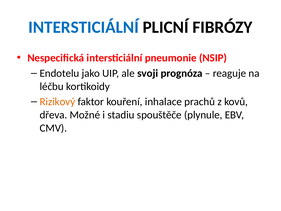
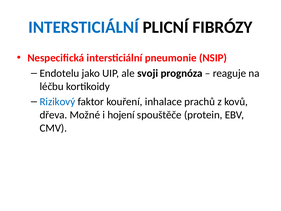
Rizikový colour: orange -> blue
stadiu: stadiu -> hojení
plynule: plynule -> protein
